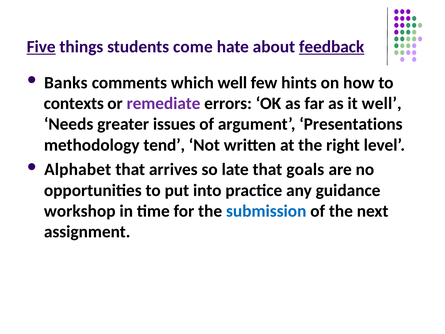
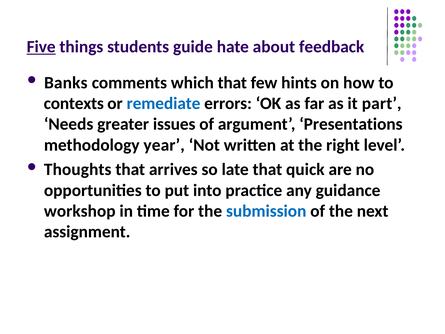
come: come -> guide
feedback underline: present -> none
which well: well -> that
remediate colour: purple -> blue
it well: well -> part
tend: tend -> year
Alphabet: Alphabet -> Thoughts
goals: goals -> quick
